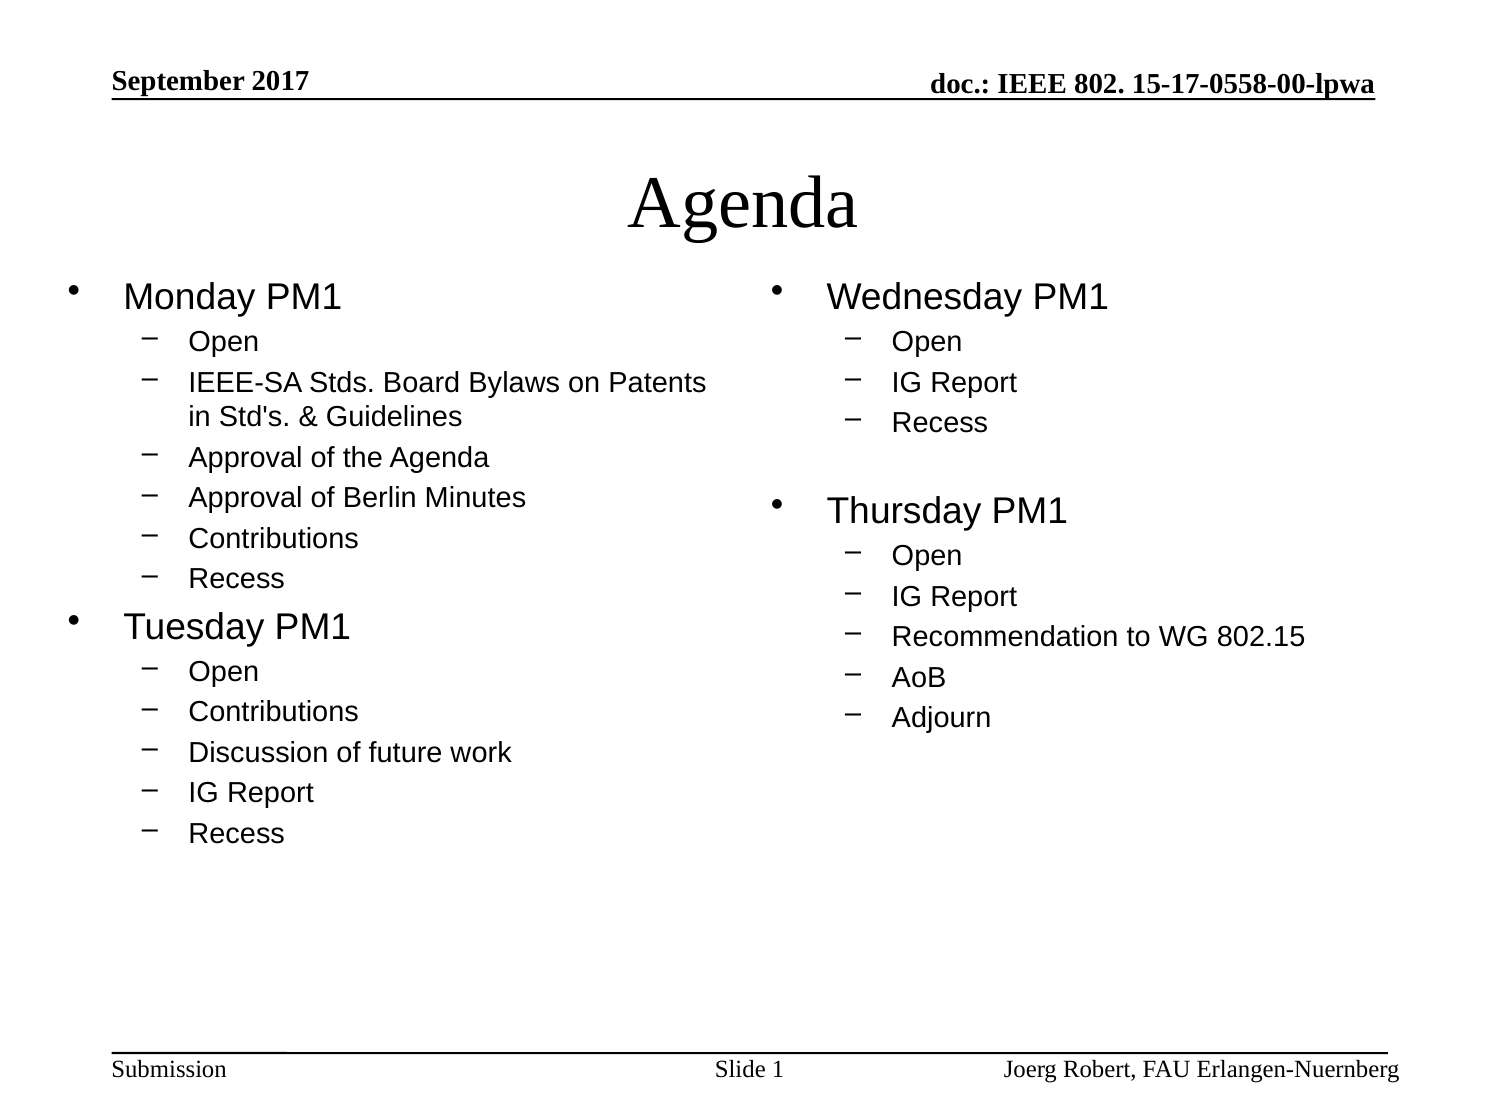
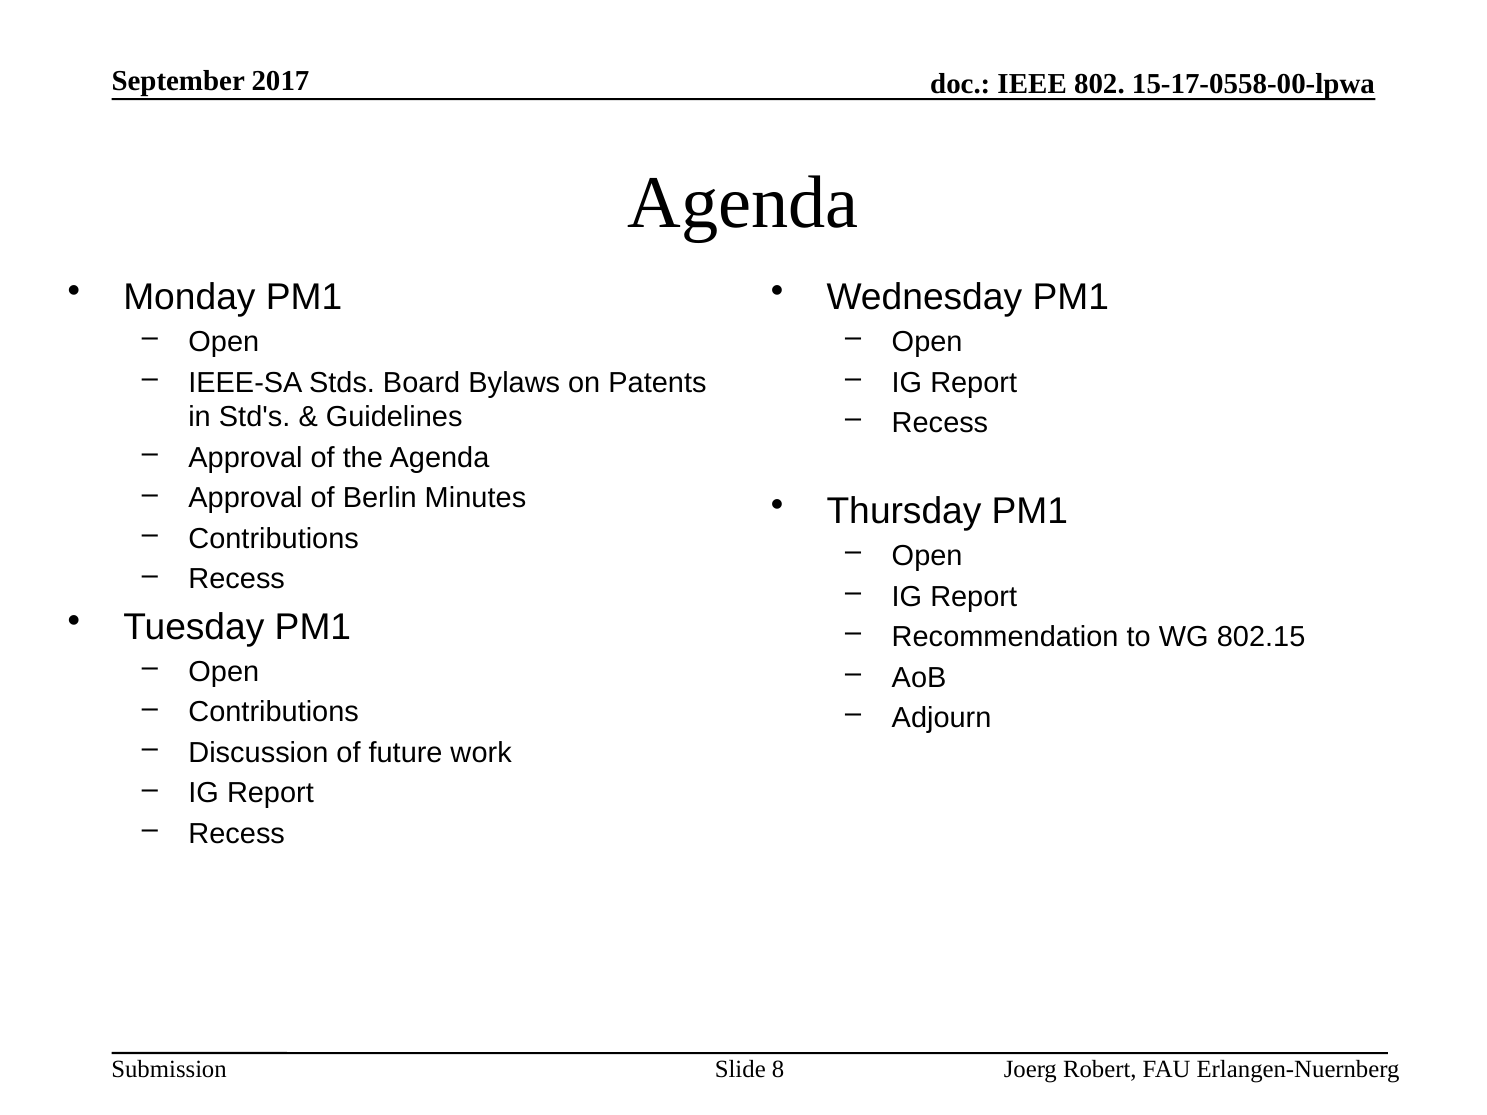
1: 1 -> 8
